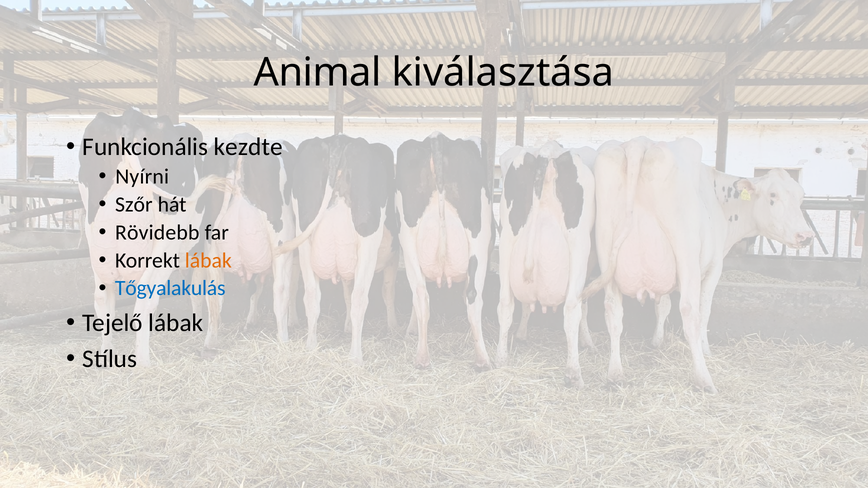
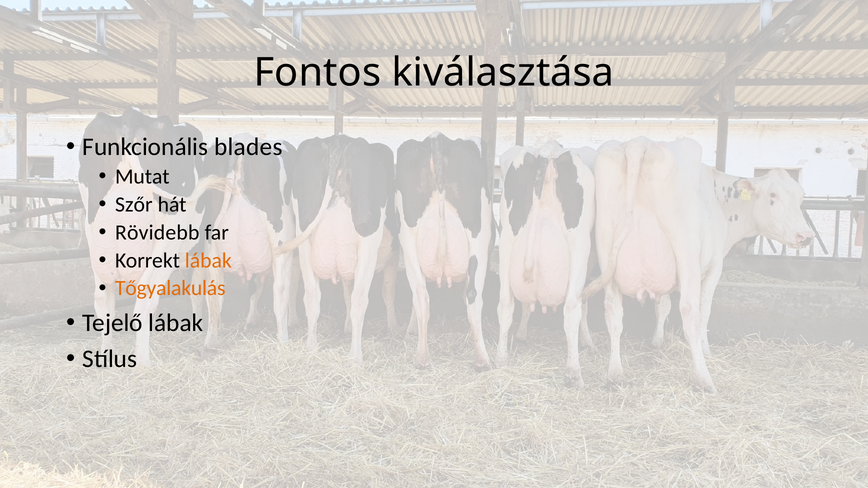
Animal: Animal -> Fontos
kezdte: kezdte -> blades
Nyírni: Nyírni -> Mutat
Tőgyalakulás colour: blue -> orange
